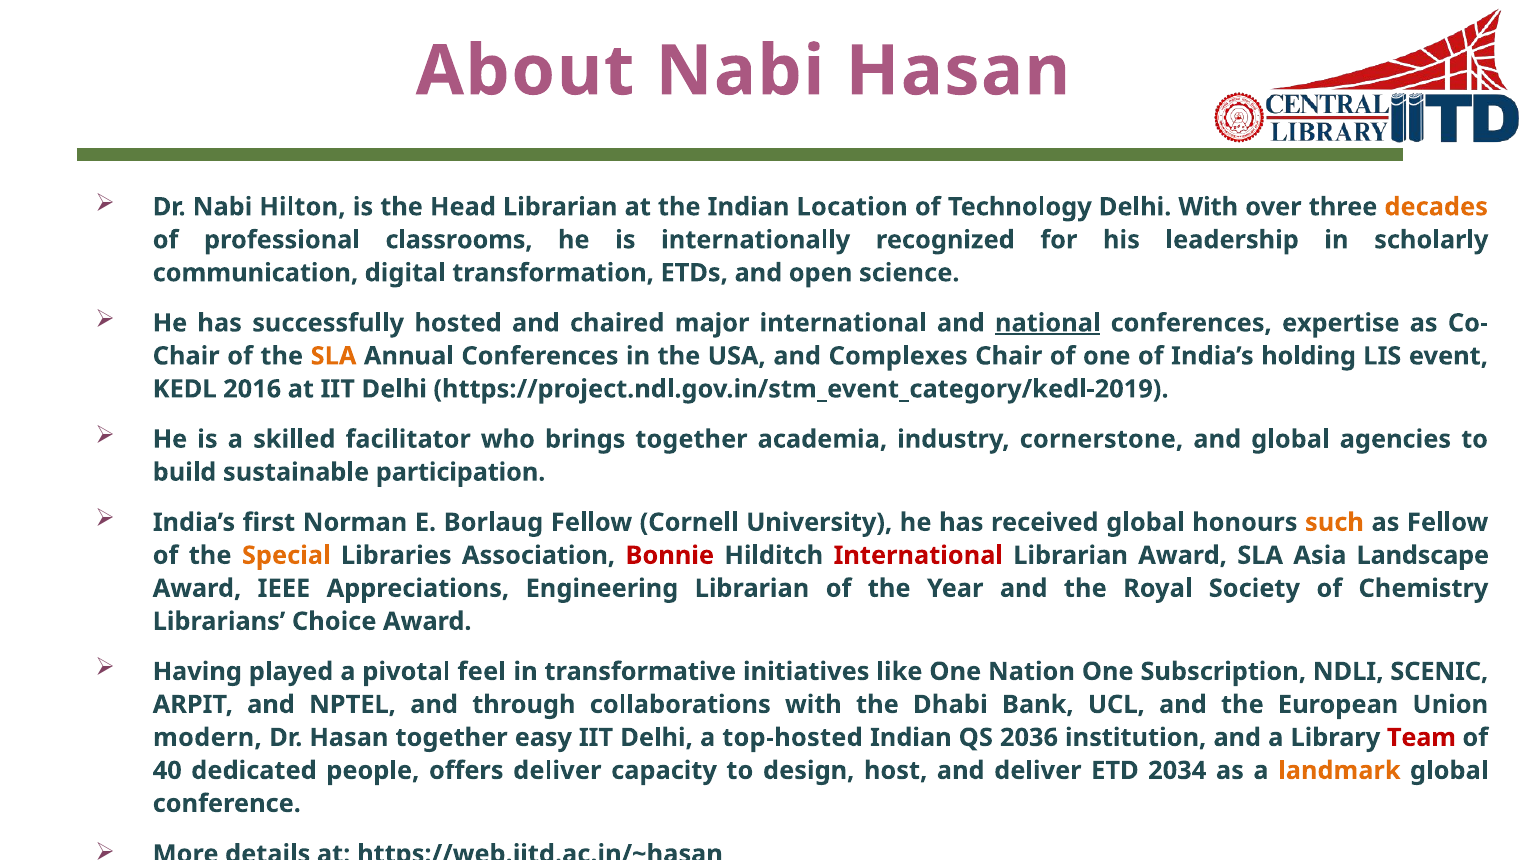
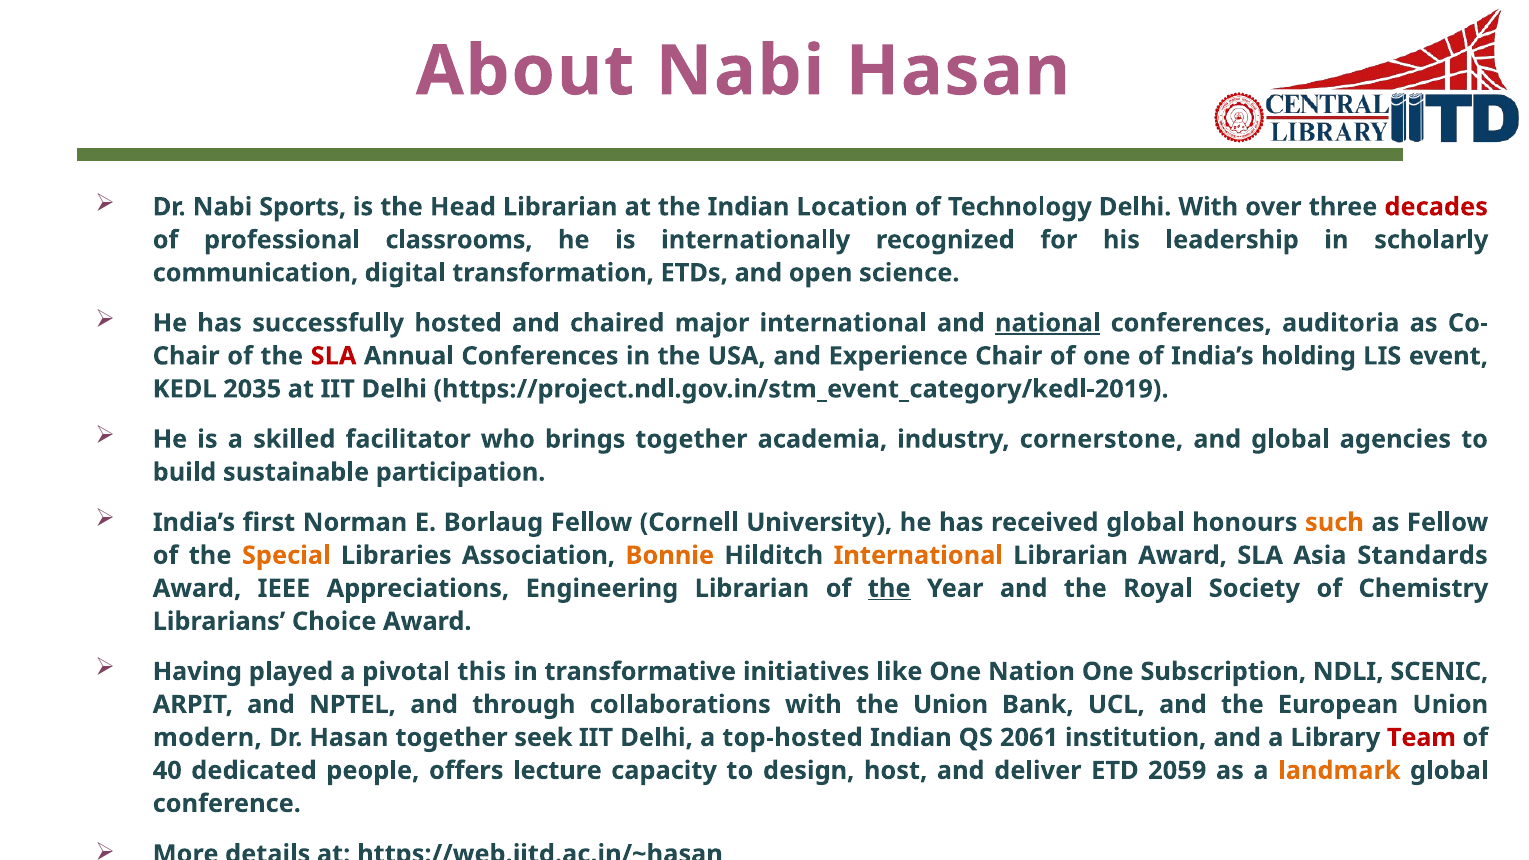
Hilton: Hilton -> Sports
decades colour: orange -> red
expertise: expertise -> auditoria
SLA at (334, 356) colour: orange -> red
Complexes: Complexes -> Experience
2016: 2016 -> 2035
Bonnie colour: red -> orange
International at (918, 555) colour: red -> orange
Landscape: Landscape -> Standards
the at (889, 588) underline: none -> present
feel: feel -> this
the Dhabi: Dhabi -> Union
easy: easy -> seek
2036: 2036 -> 2061
offers deliver: deliver -> lecture
2034: 2034 -> 2059
